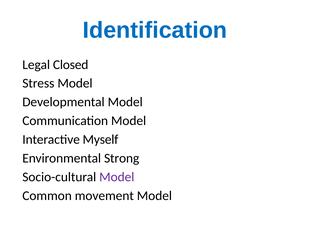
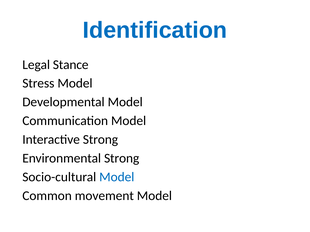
Closed: Closed -> Stance
Interactive Myself: Myself -> Strong
Model at (117, 177) colour: purple -> blue
